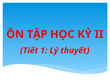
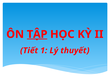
TẬP underline: none -> present
